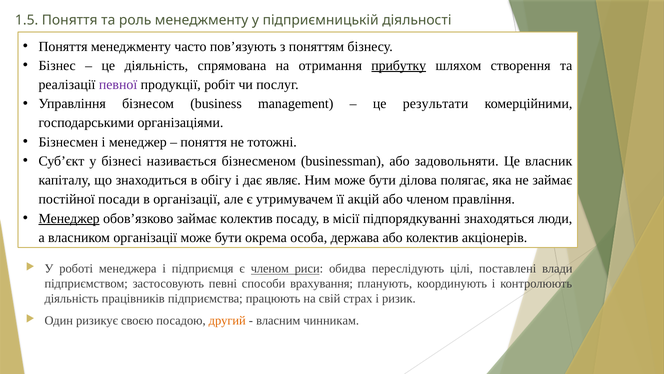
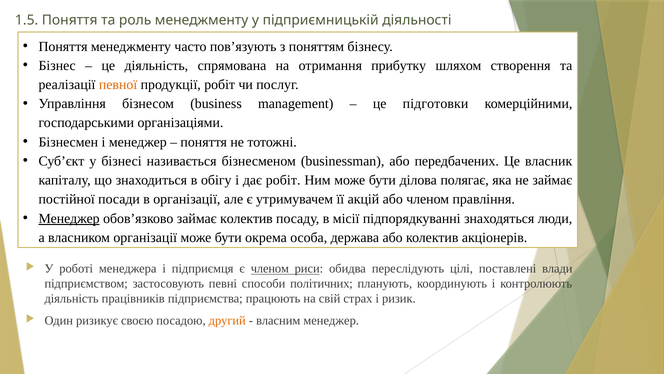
прибутку underline: present -> none
певної colour: purple -> orange
результати: результати -> підготовки
задовольняти: задовольняти -> передбачених
дає являє: являє -> робіт
врахування: врахування -> політичних
власним чинникам: чинникам -> менеджер
